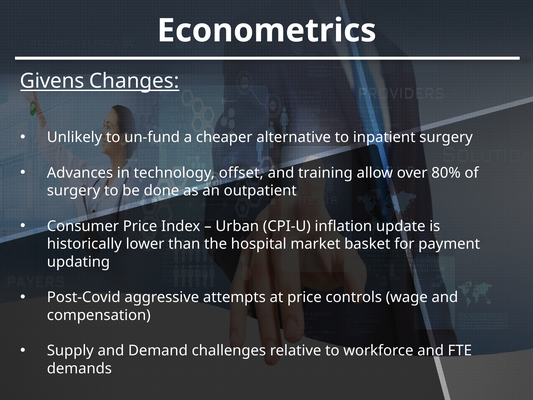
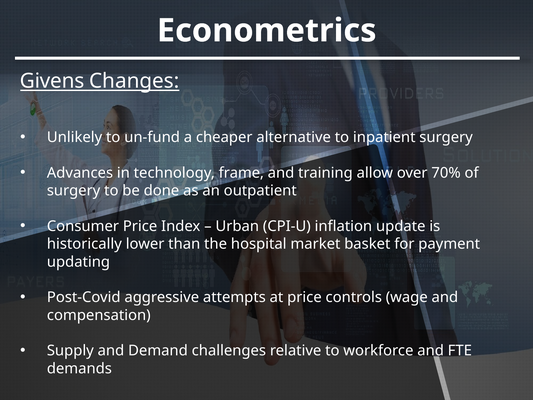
offset: offset -> frame
80%: 80% -> 70%
